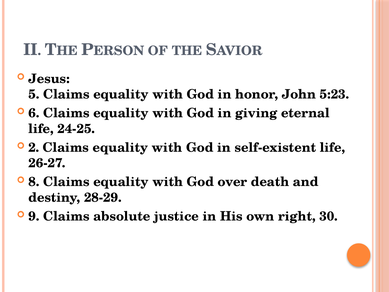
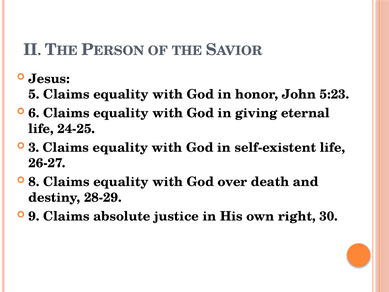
2: 2 -> 3
